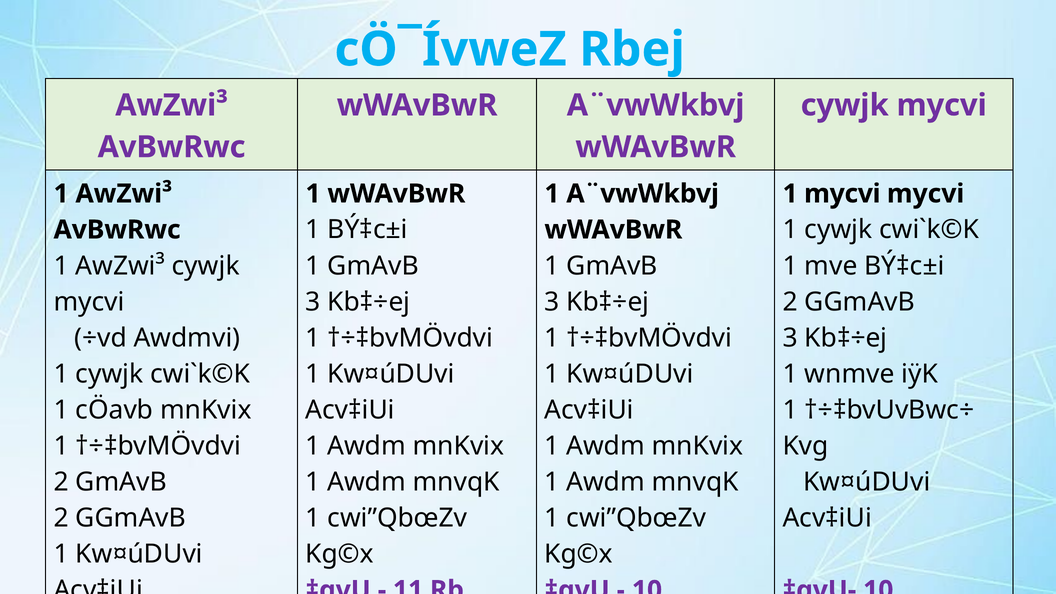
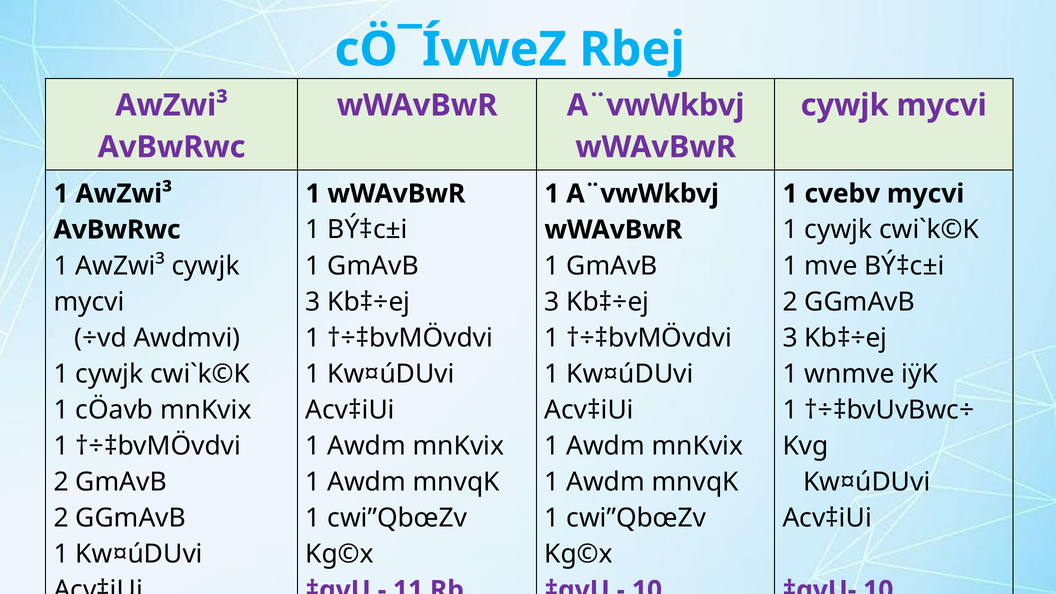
1 mycvi: mycvi -> cvebv
